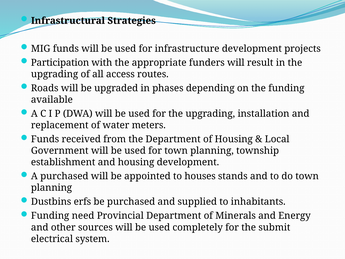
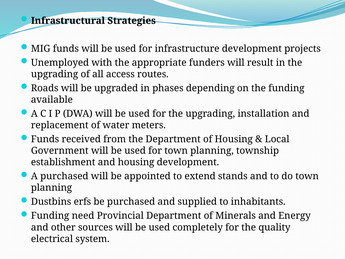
Participation: Participation -> Unemployed
houses: houses -> extend
submit: submit -> quality
